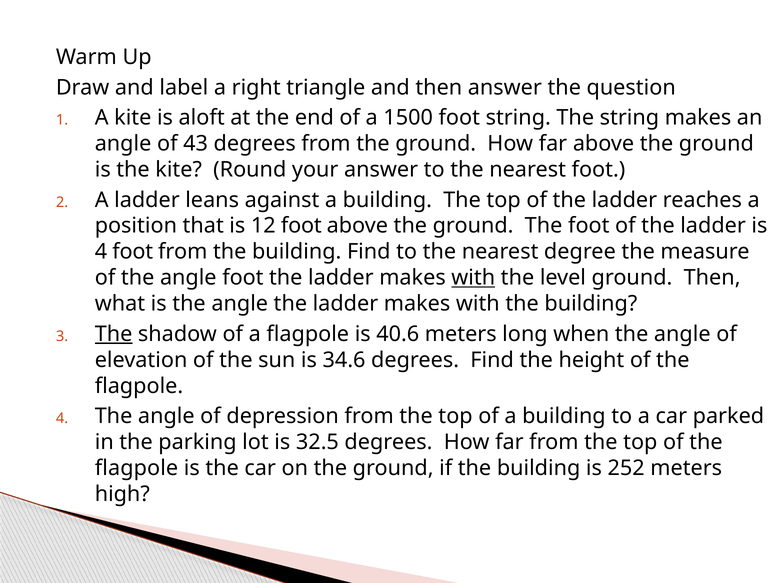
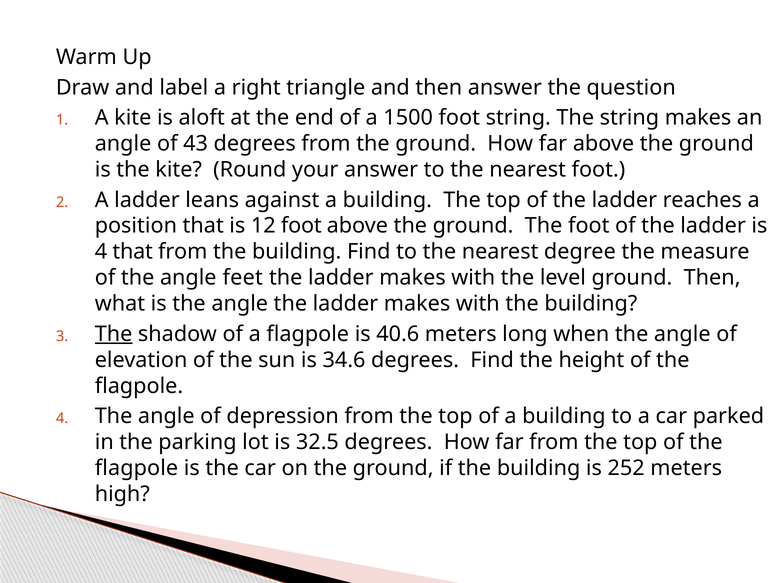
4 foot: foot -> that
angle foot: foot -> feet
with at (473, 278) underline: present -> none
